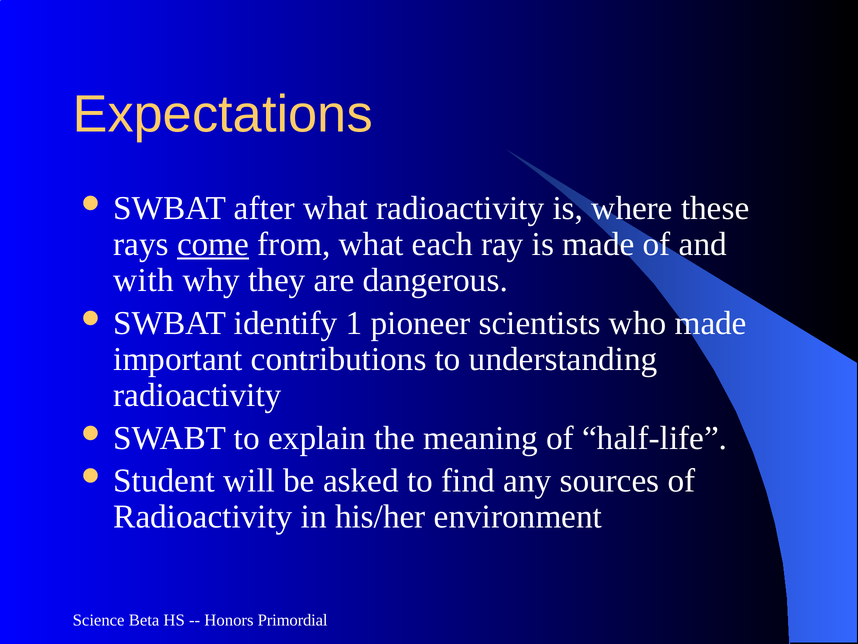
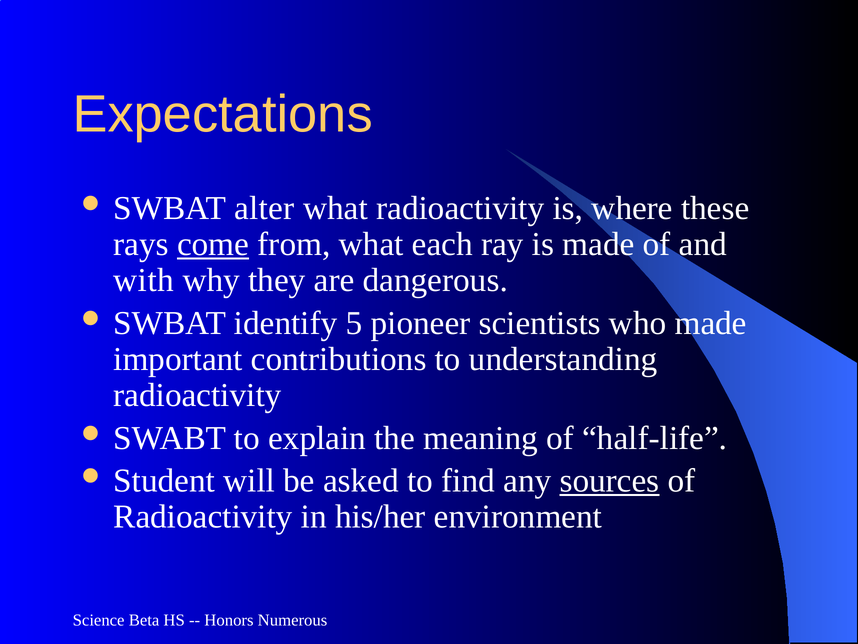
after: after -> alter
1: 1 -> 5
sources underline: none -> present
Primordial: Primordial -> Numerous
